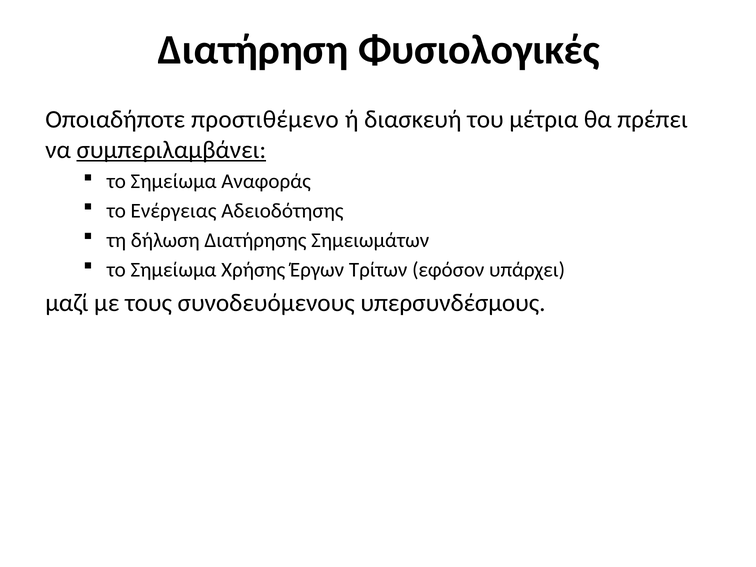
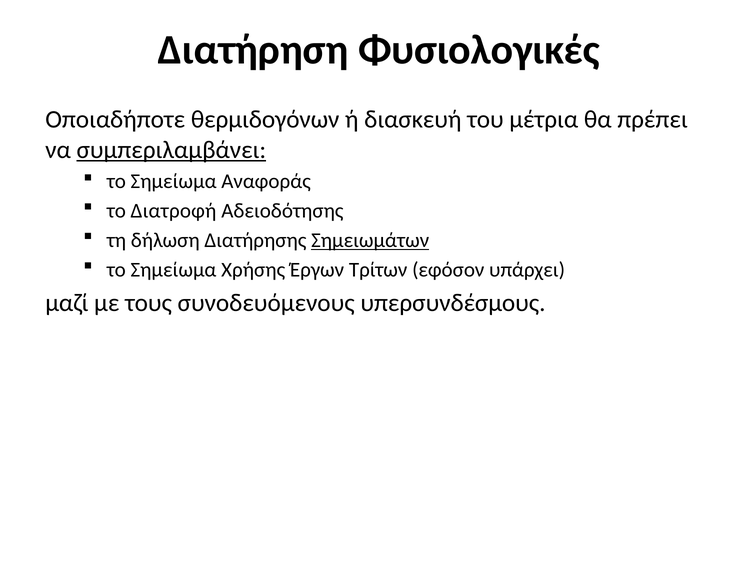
προστιθέμενο: προστιθέμενο -> θερμιδογόνων
Ενέργειας: Ενέργειας -> Διατροφή
Σημειωμάτων underline: none -> present
